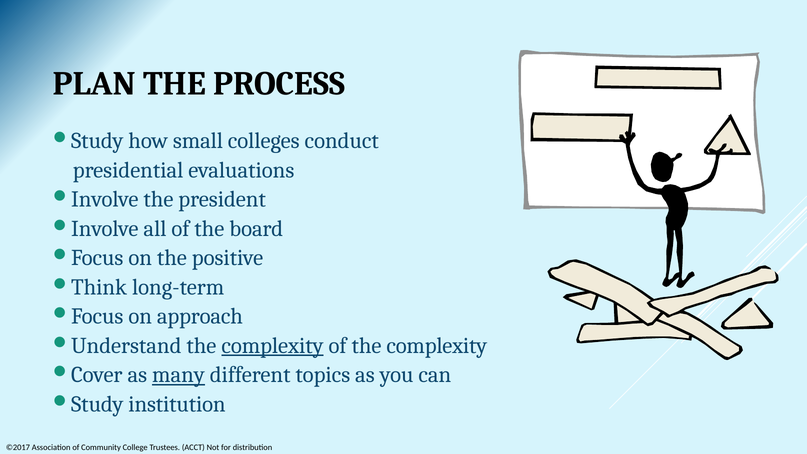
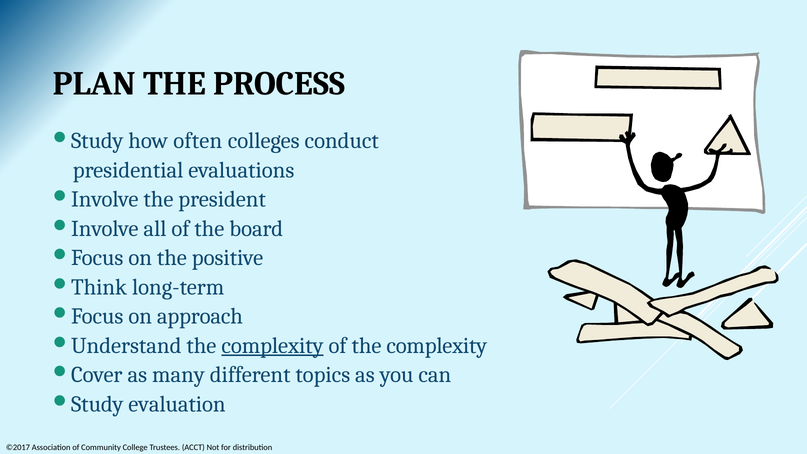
small: small -> often
many underline: present -> none
institution: institution -> evaluation
